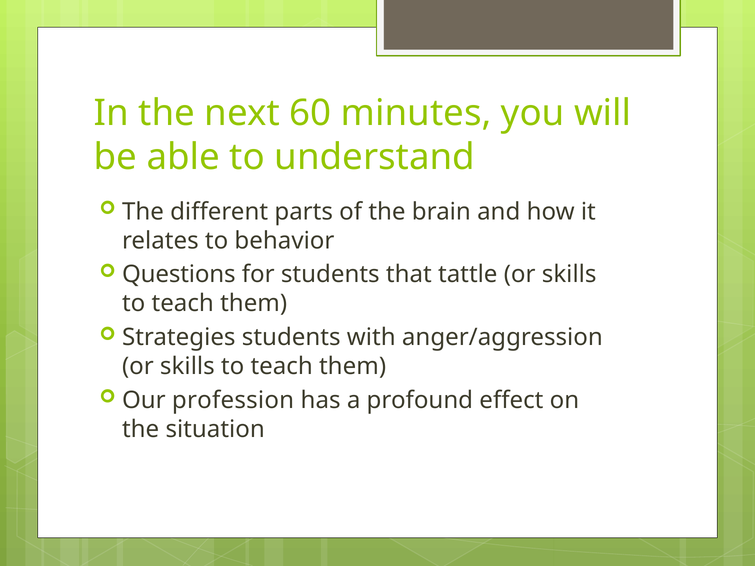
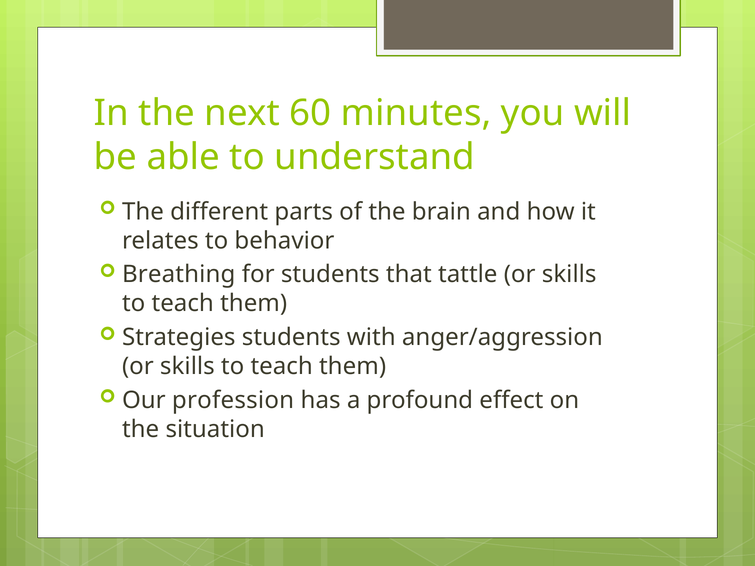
Questions: Questions -> Breathing
